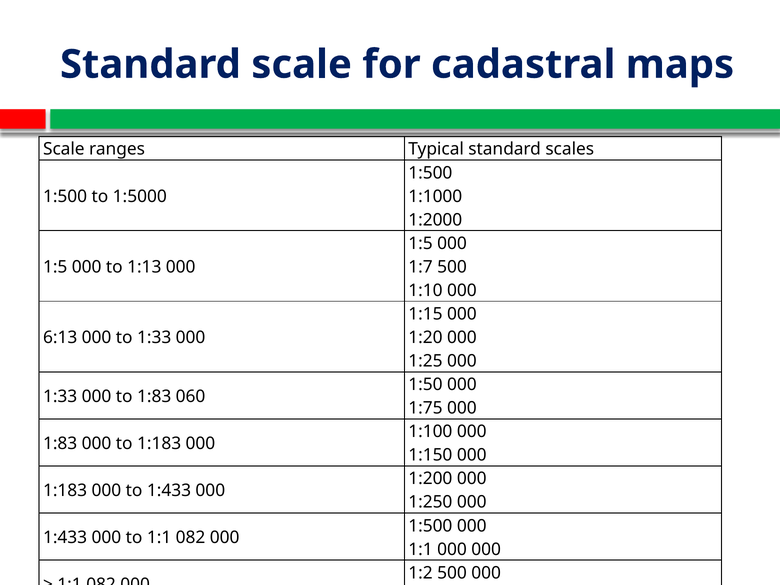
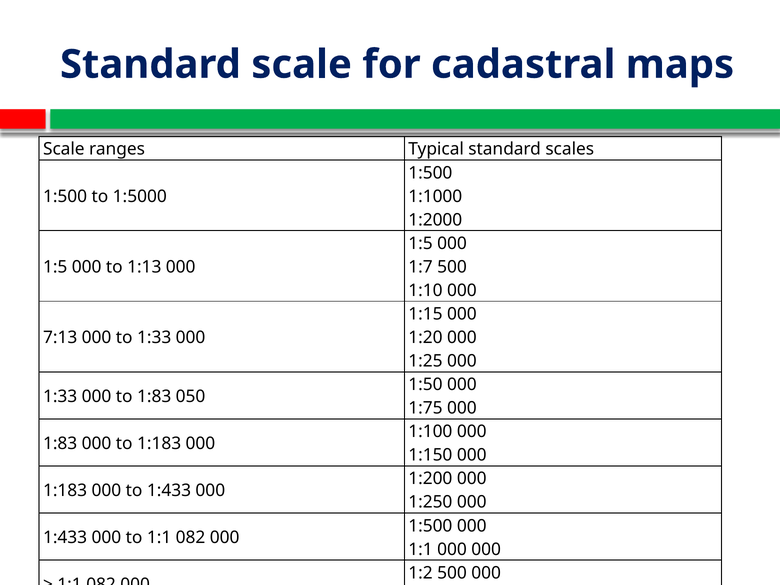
6:13: 6:13 -> 7:13
060: 060 -> 050
